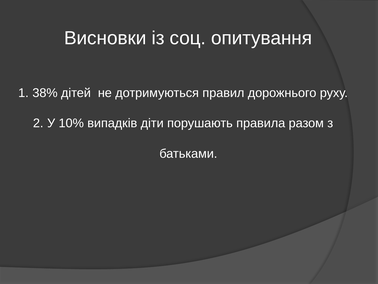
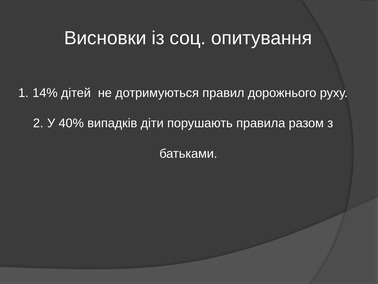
38%: 38% -> 14%
10%: 10% -> 40%
